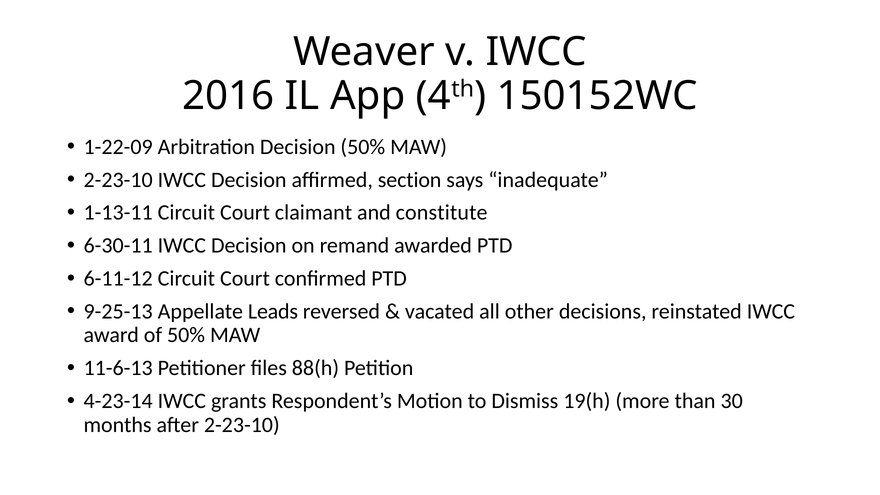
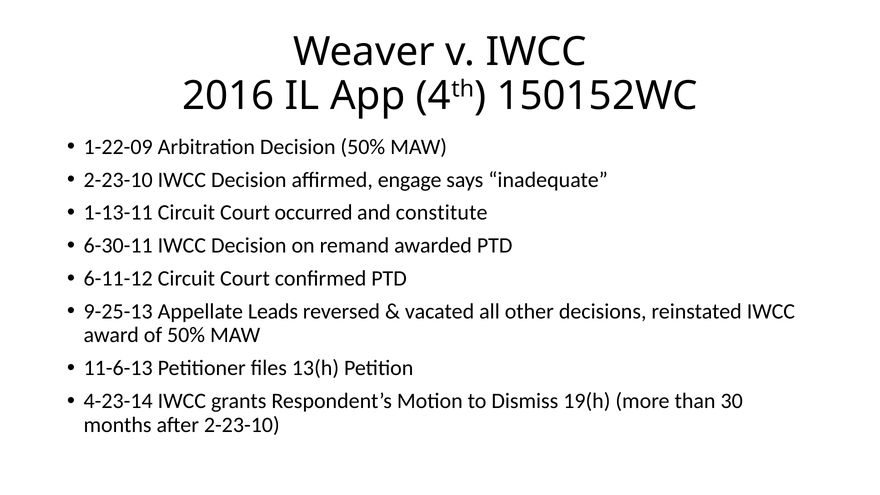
section: section -> engage
claimant: claimant -> occurred
88(h: 88(h -> 13(h
